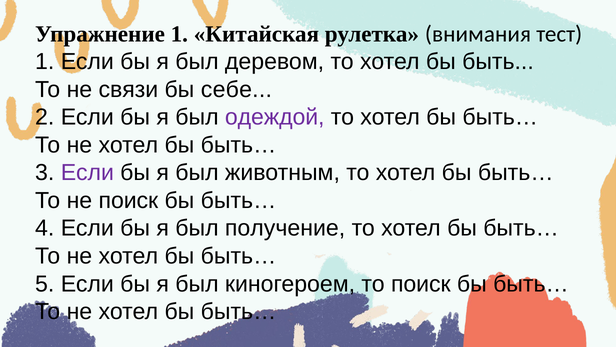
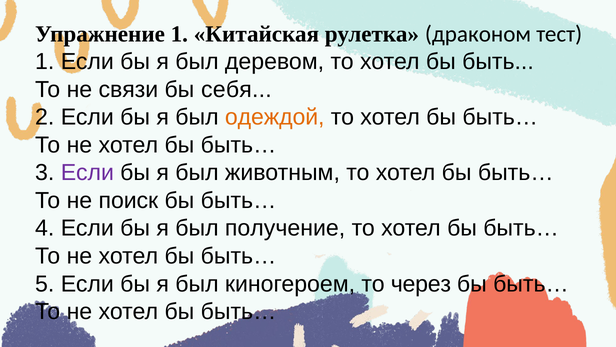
внимания: внимания -> драконом
себе: себе -> себя
одеждой colour: purple -> orange
то поиск: поиск -> через
